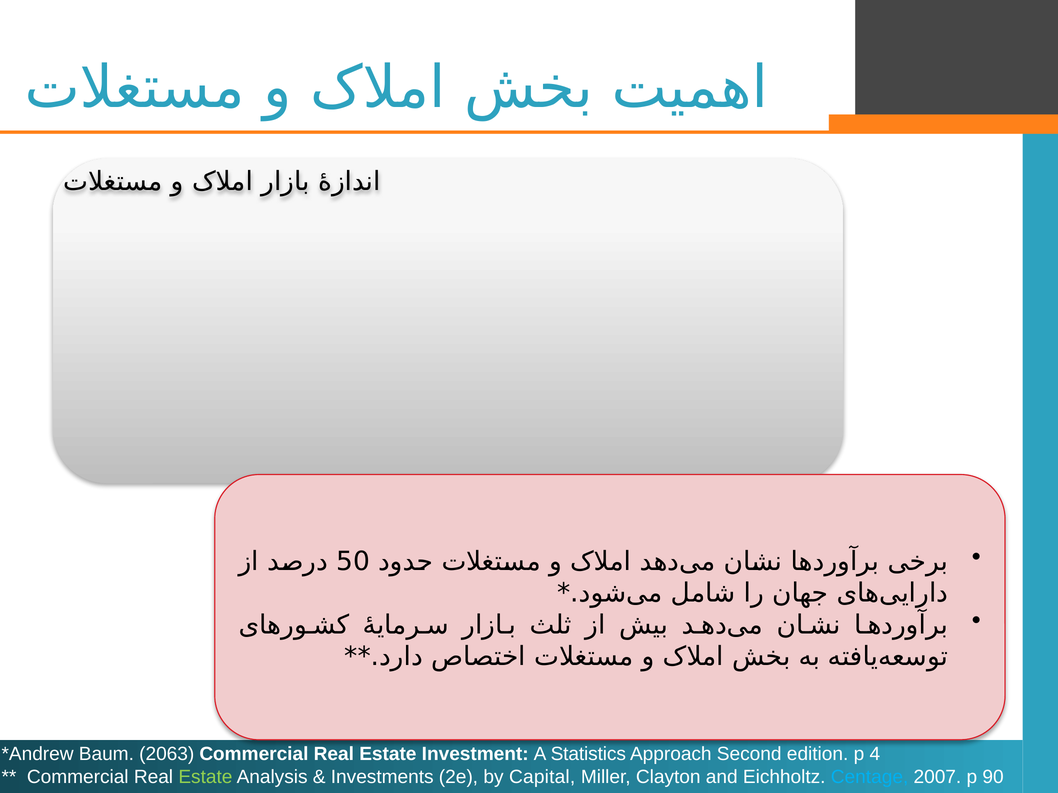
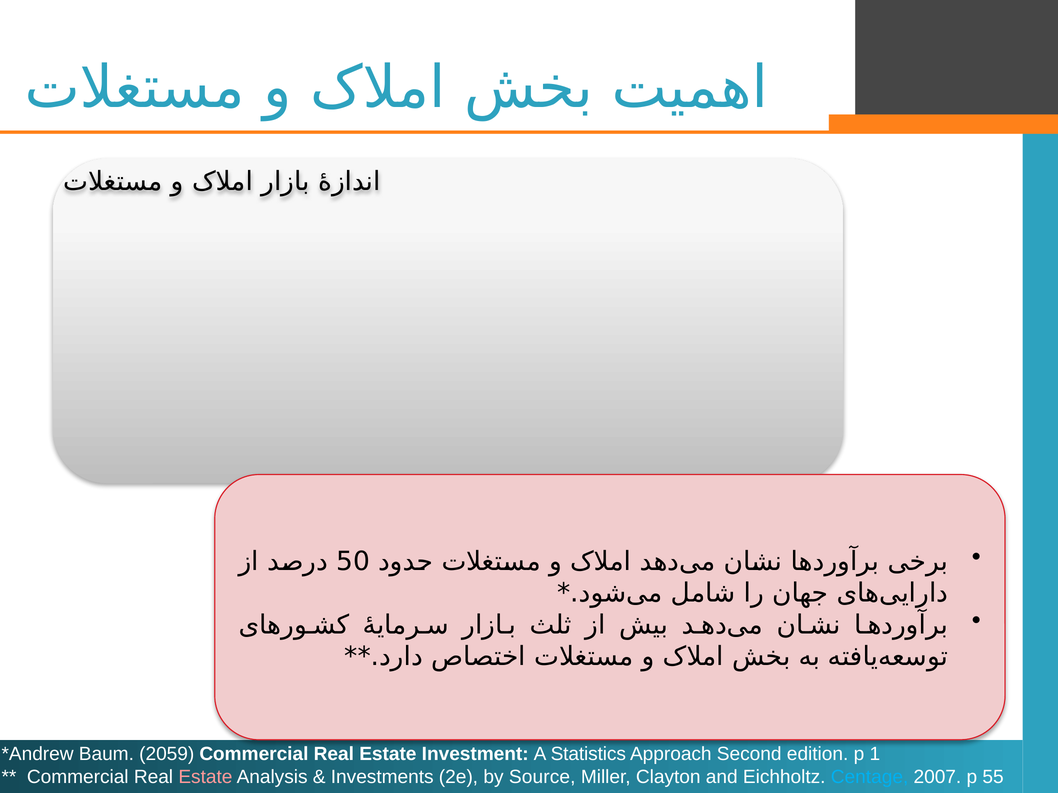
2063: 2063 -> 2059
4: 4 -> 1
Estate at (205, 777) colour: light green -> pink
Capital: Capital -> Source
90: 90 -> 55
